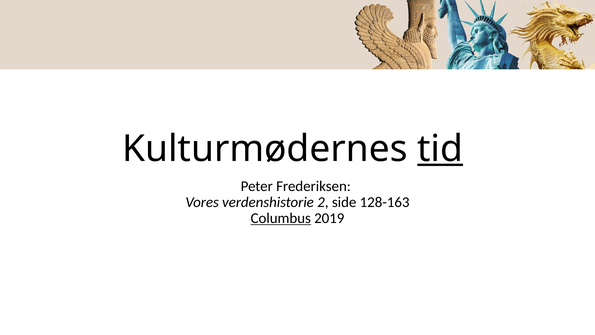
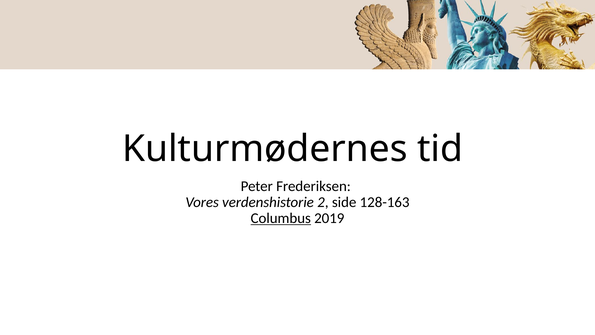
tid underline: present -> none
